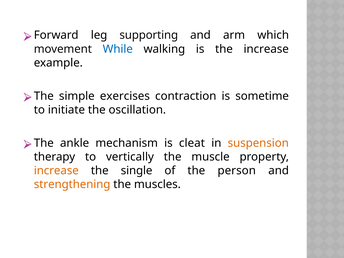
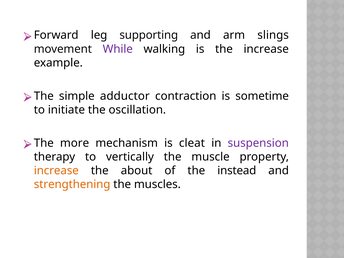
which: which -> slings
While colour: blue -> purple
exercises: exercises -> adductor
ankle: ankle -> more
suspension colour: orange -> purple
single: single -> about
person: person -> instead
